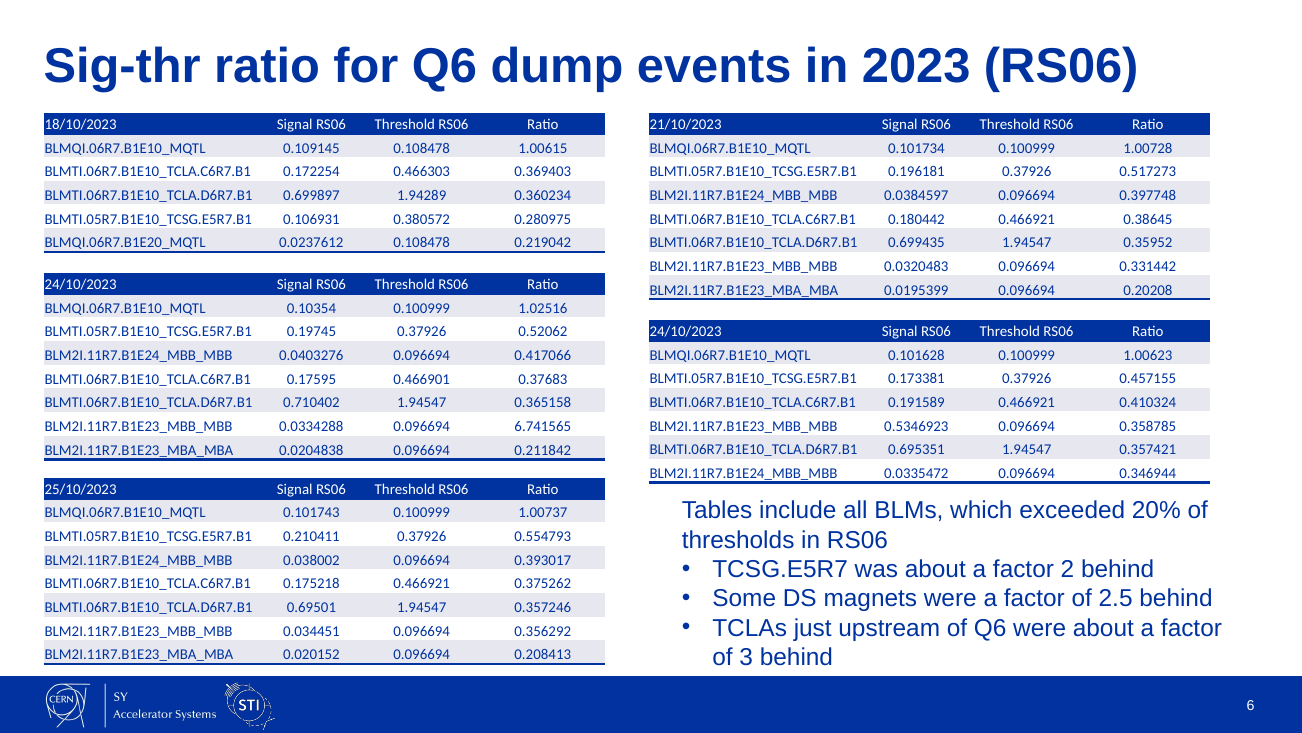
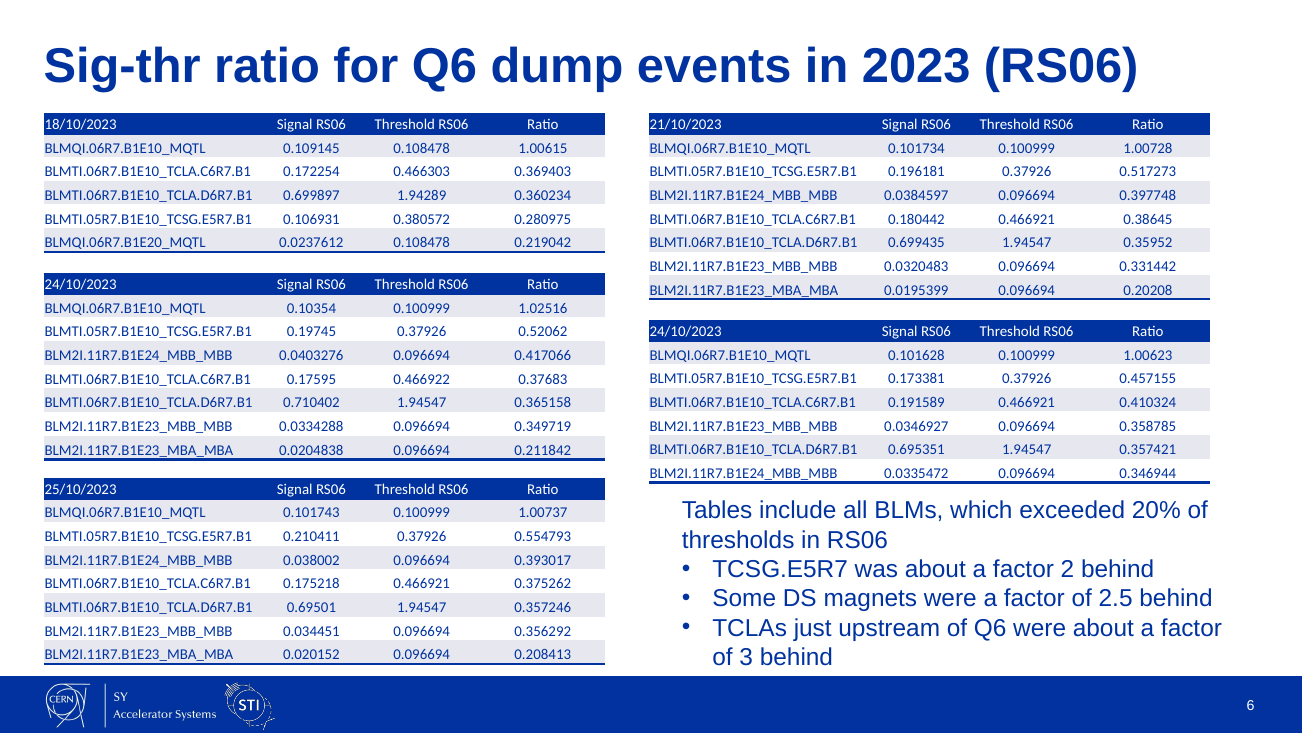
0.466901: 0.466901 -> 0.466922
0.5346923: 0.5346923 -> 0.0346927
6.741565: 6.741565 -> 0.349719
